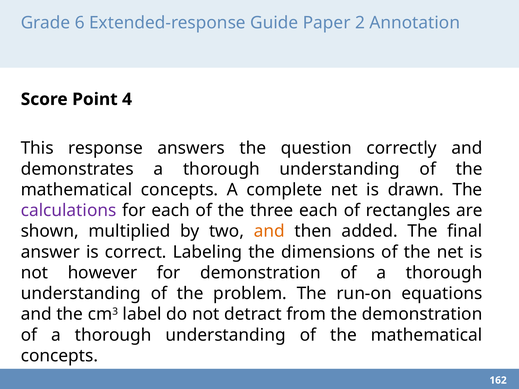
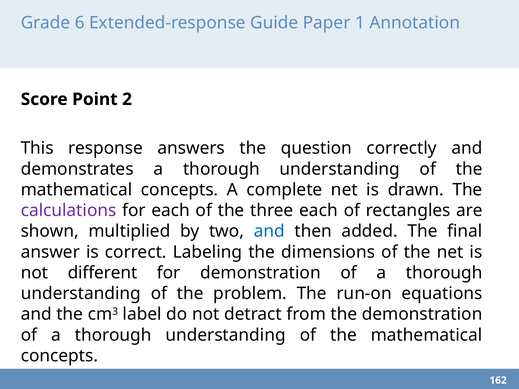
2: 2 -> 1
4: 4 -> 2
and at (269, 231) colour: orange -> blue
however: however -> different
